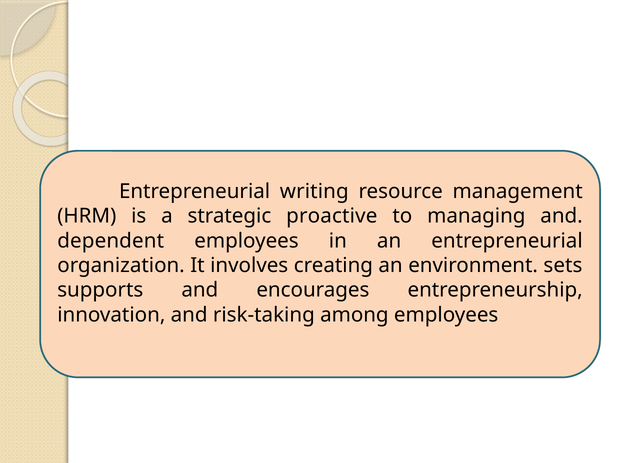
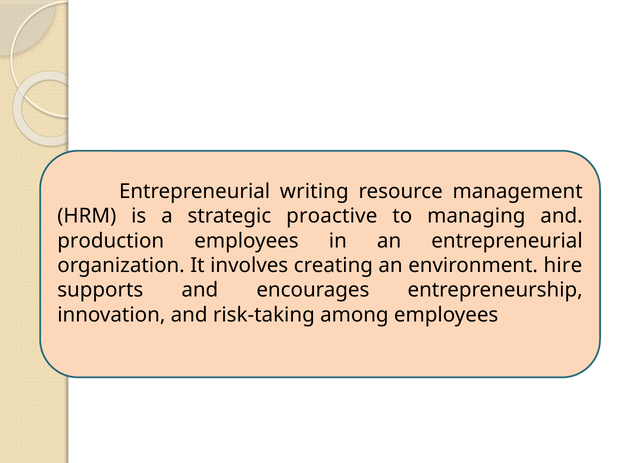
dependent: dependent -> production
sets: sets -> hire
